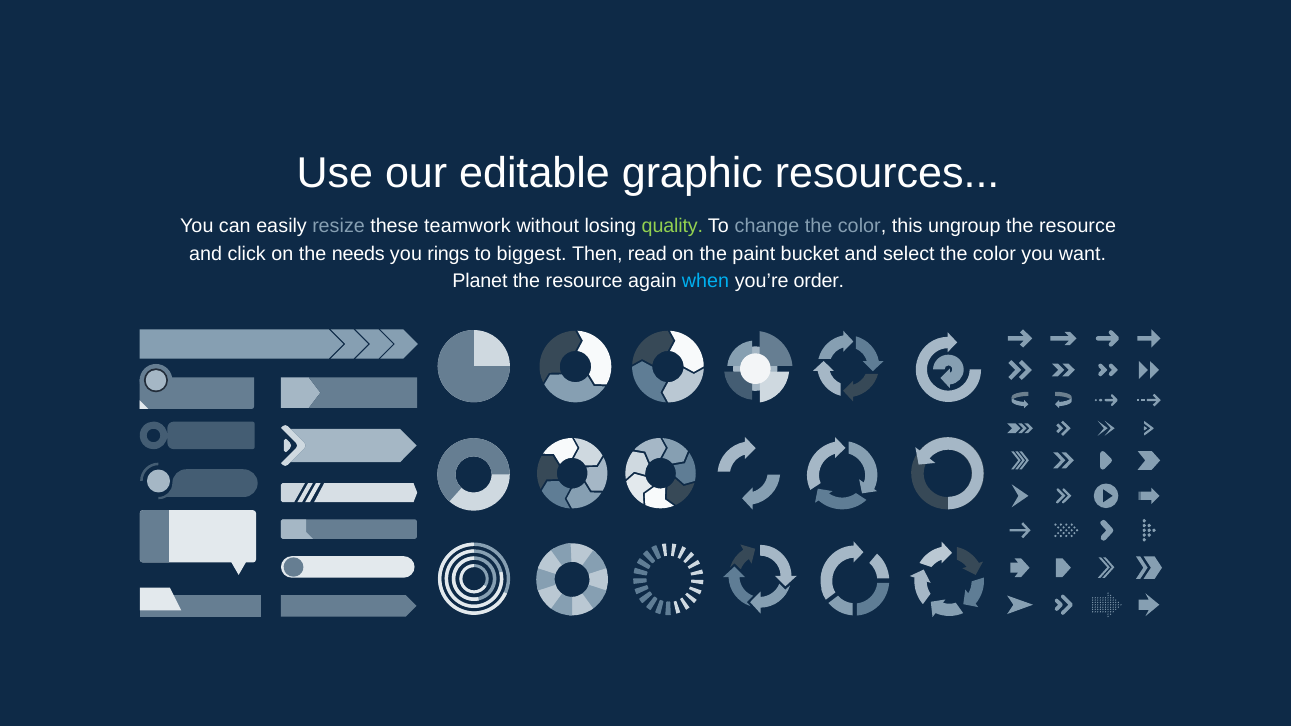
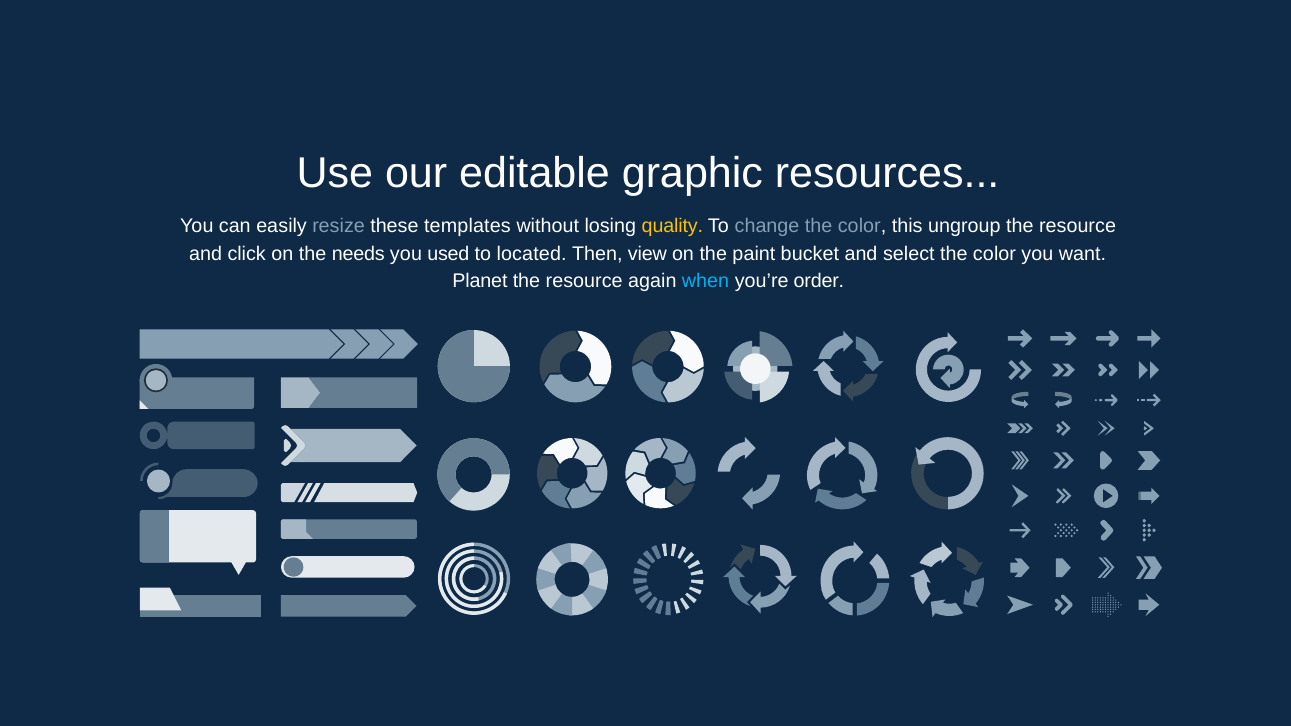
teamwork: teamwork -> templates
quality colour: light green -> yellow
rings: rings -> used
biggest: biggest -> located
read: read -> view
